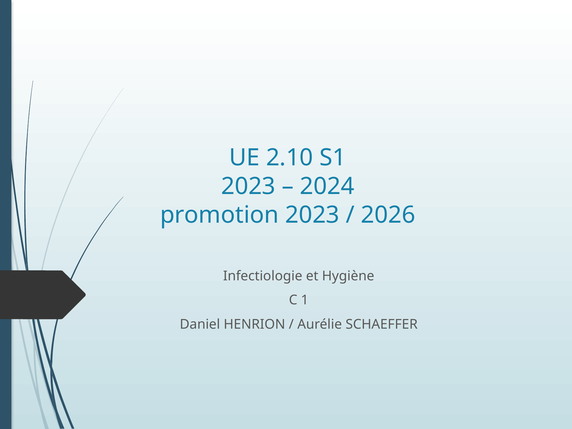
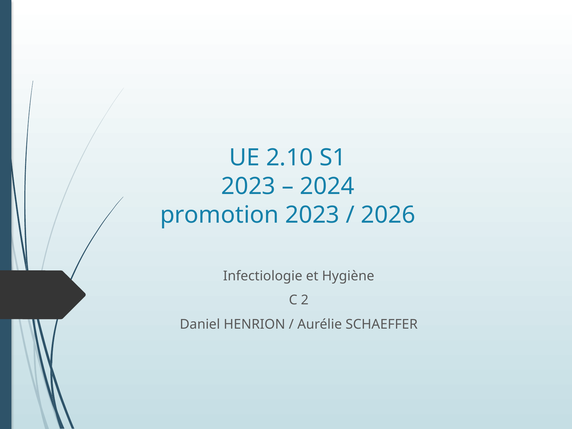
1: 1 -> 2
